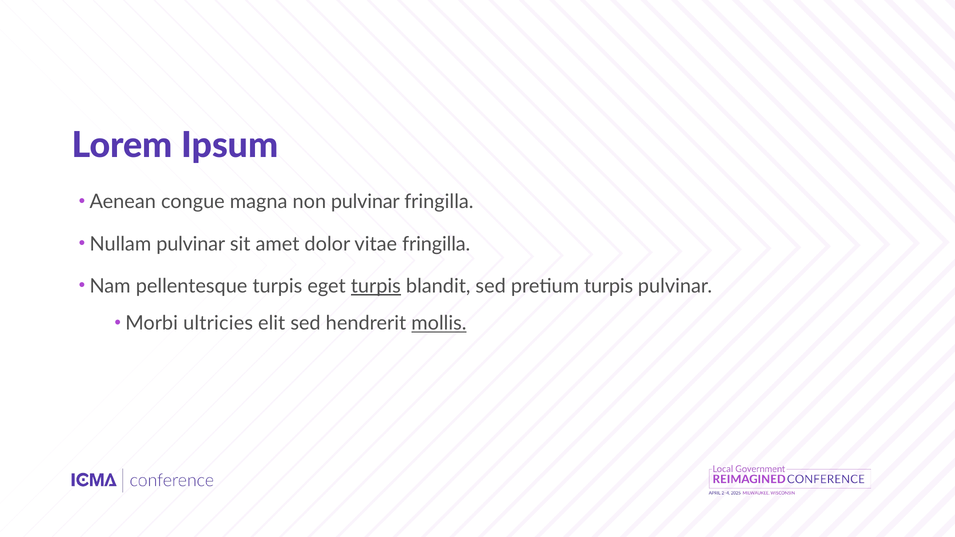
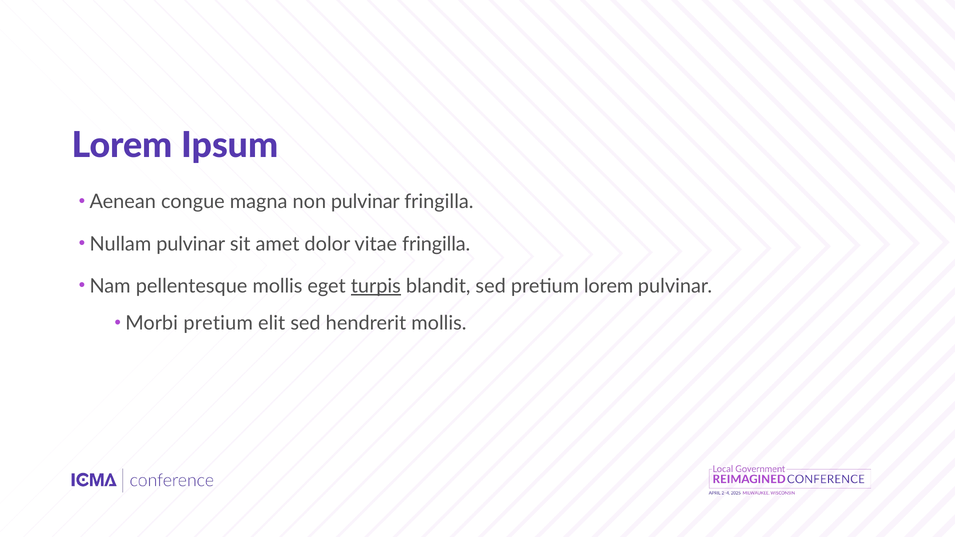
pellentesque turpis: turpis -> mollis
pretium turpis: turpis -> lorem
Morbi ultricies: ultricies -> pretium
mollis at (439, 323) underline: present -> none
